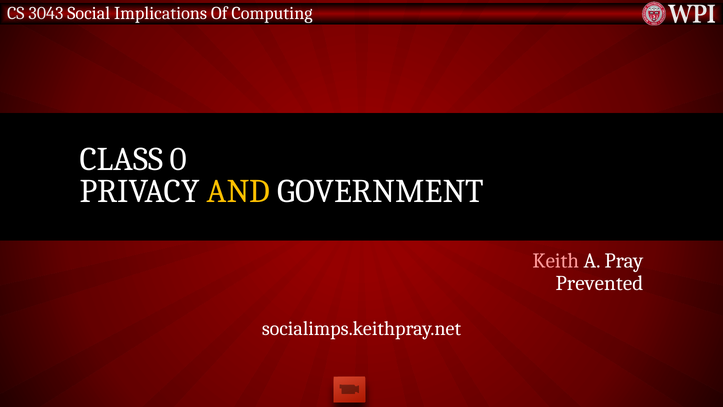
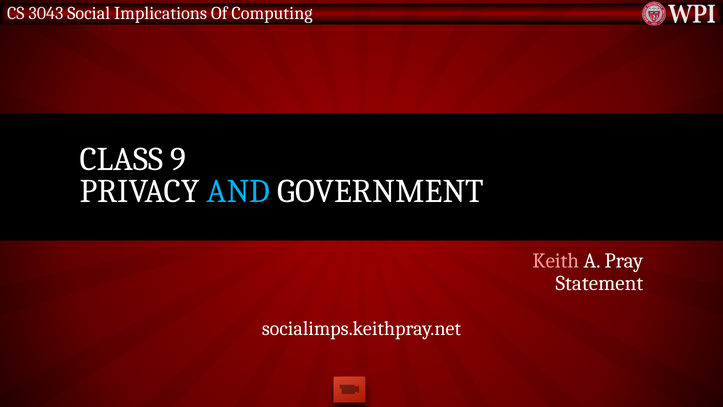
0: 0 -> 9
AND colour: yellow -> light blue
Prevented: Prevented -> Statement
